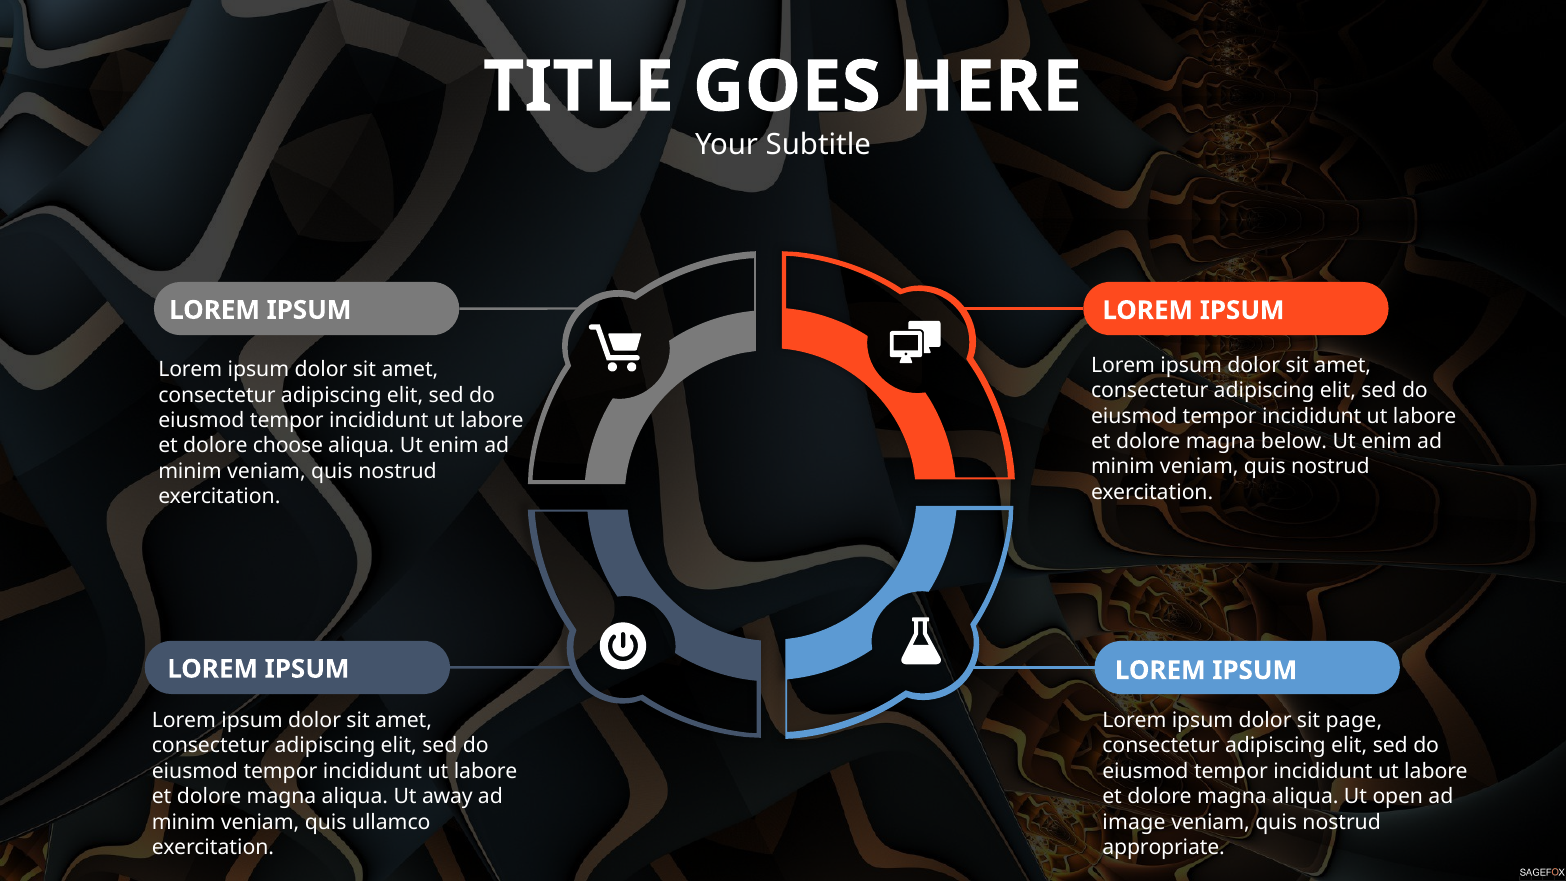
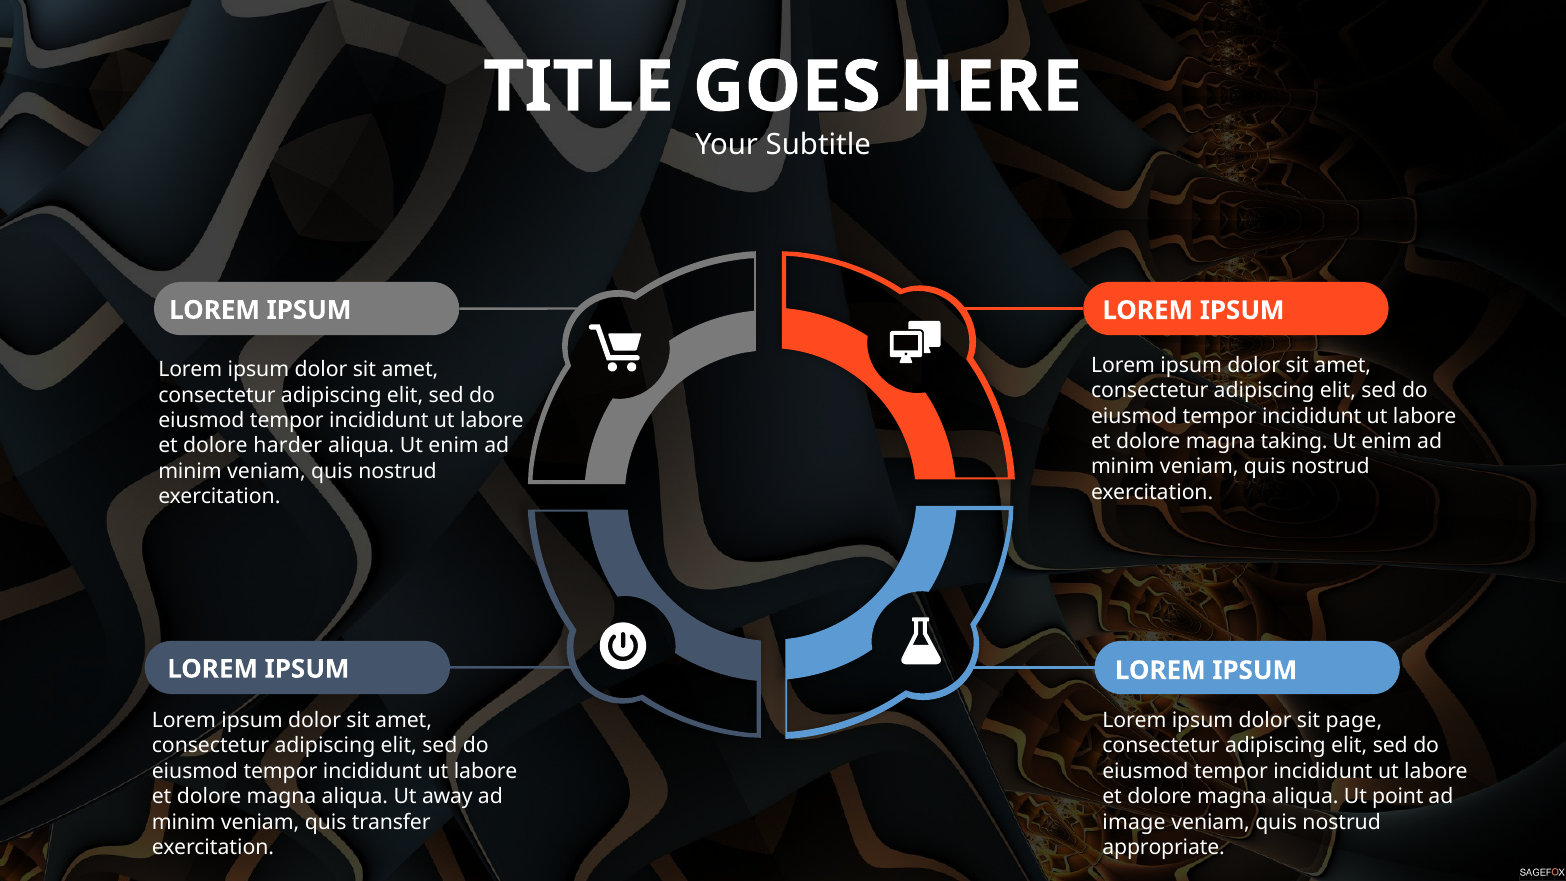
below: below -> taking
choose: choose -> harder
open: open -> point
ullamco: ullamco -> transfer
